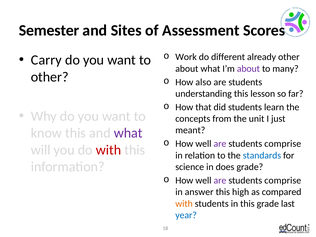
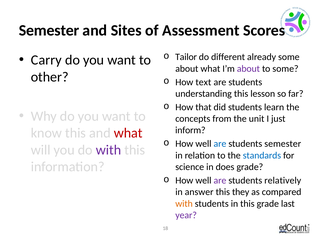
Work: Work -> Tailor
already other: other -> some
to many: many -> some
also: also -> text
meant: meant -> inform
what at (128, 133) colour: purple -> red
are at (220, 144) colour: purple -> blue
comprise at (283, 144): comprise -> semester
with at (108, 150) colour: red -> purple
comprise at (283, 180): comprise -> relatively
high: high -> they
year colour: blue -> purple
